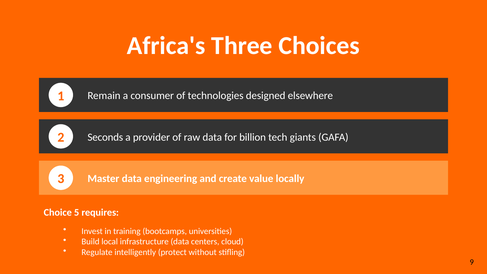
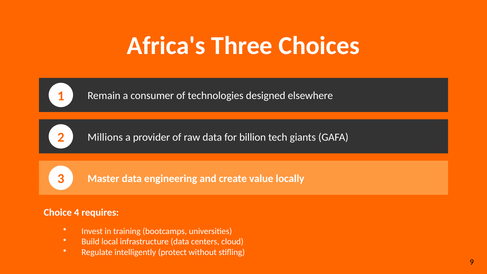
Seconds: Seconds -> Millions
5: 5 -> 4
